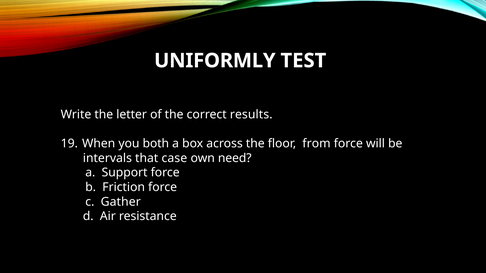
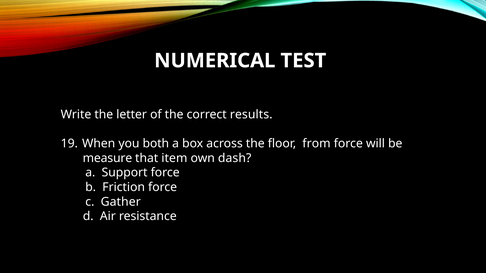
UNIFORMLY: UNIFORMLY -> NUMERICAL
intervals: intervals -> measure
case: case -> item
need: need -> dash
